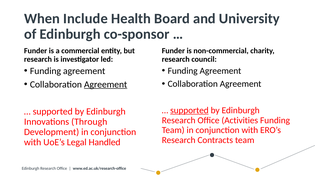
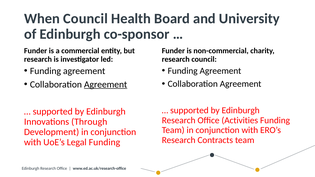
When Include: Include -> Council
supported at (189, 110) underline: present -> none
Legal Handled: Handled -> Funding
